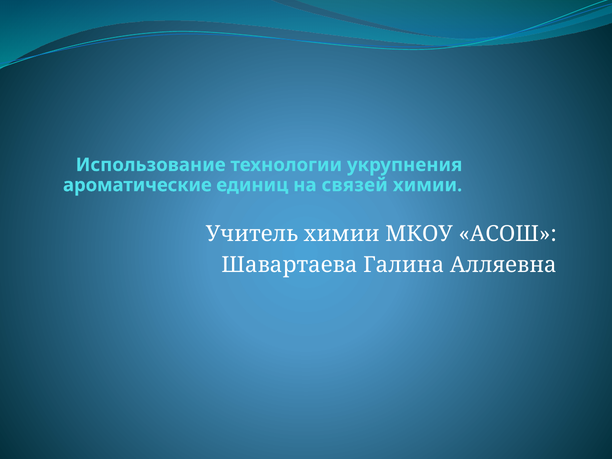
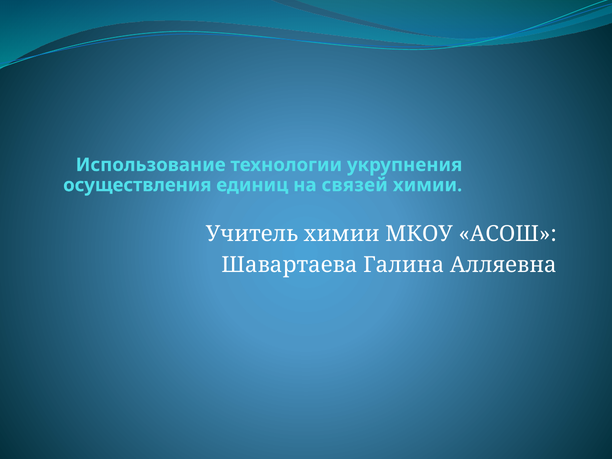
ароматические: ароматические -> осуществления
